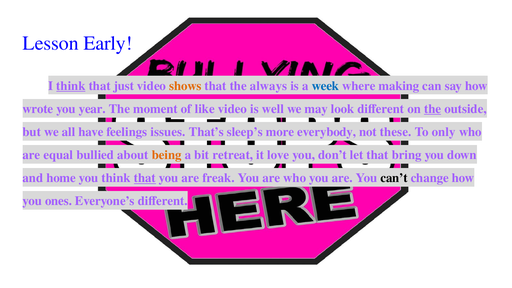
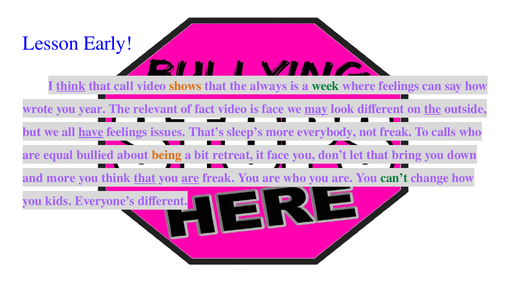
just: just -> call
week colour: blue -> green
where making: making -> feelings
moment: moment -> relevant
like: like -> fact
is well: well -> face
may underline: none -> present
have underline: none -> present
not these: these -> freak
only: only -> calls
it love: love -> face
and home: home -> more
are at (190, 178) underline: none -> present
can’t colour: black -> green
ones: ones -> kids
